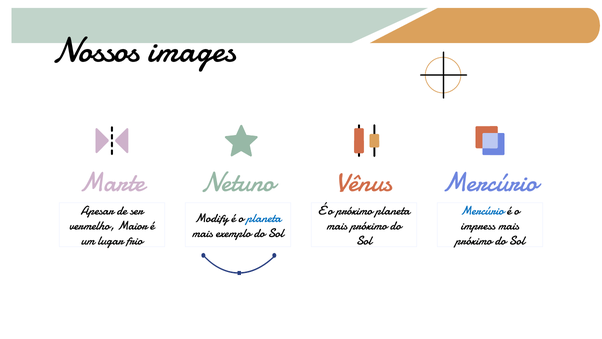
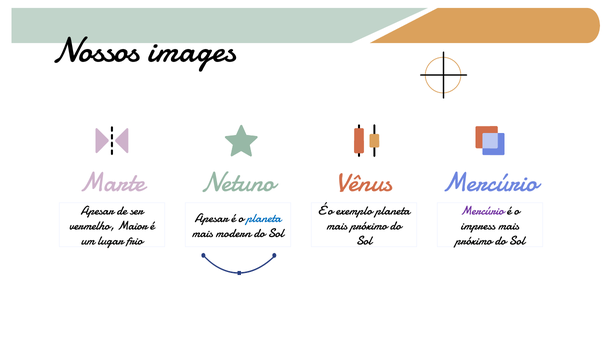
o próximo: próximo -> exemplo
Mercúrio at (482, 210) colour: blue -> purple
Modify at (211, 218): Modify -> Apesar
exemplo: exemplo -> modern
